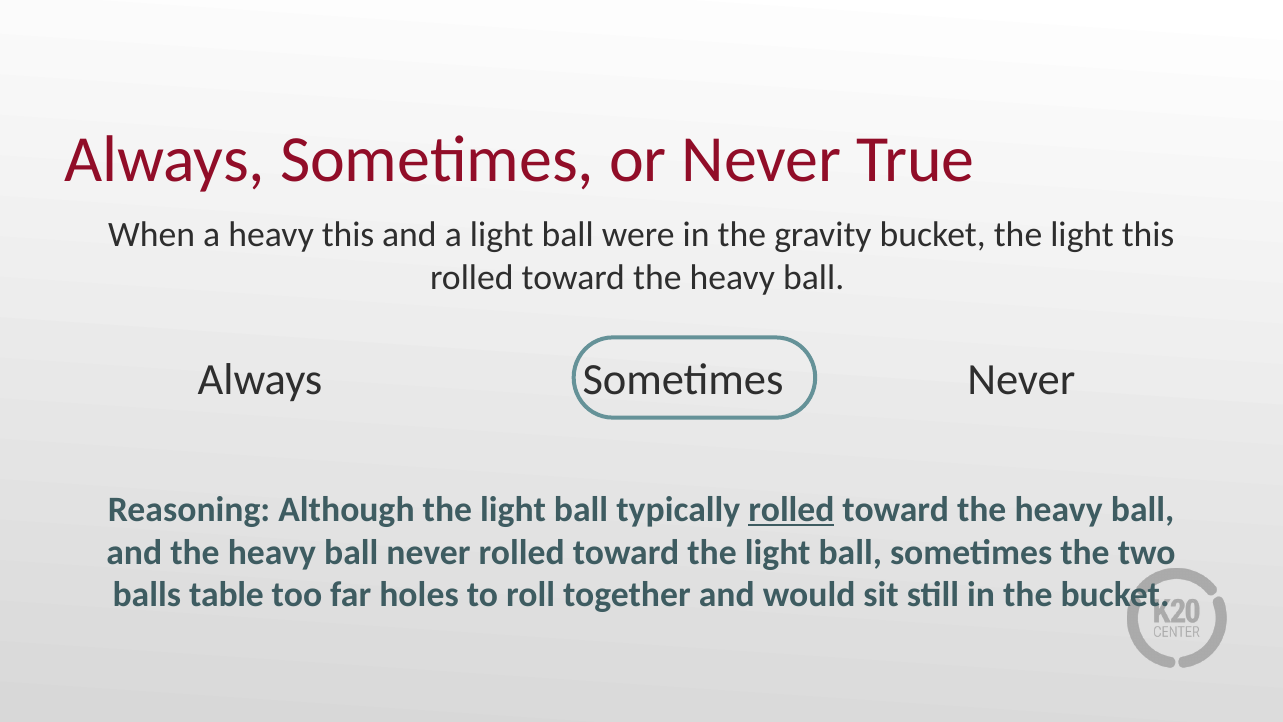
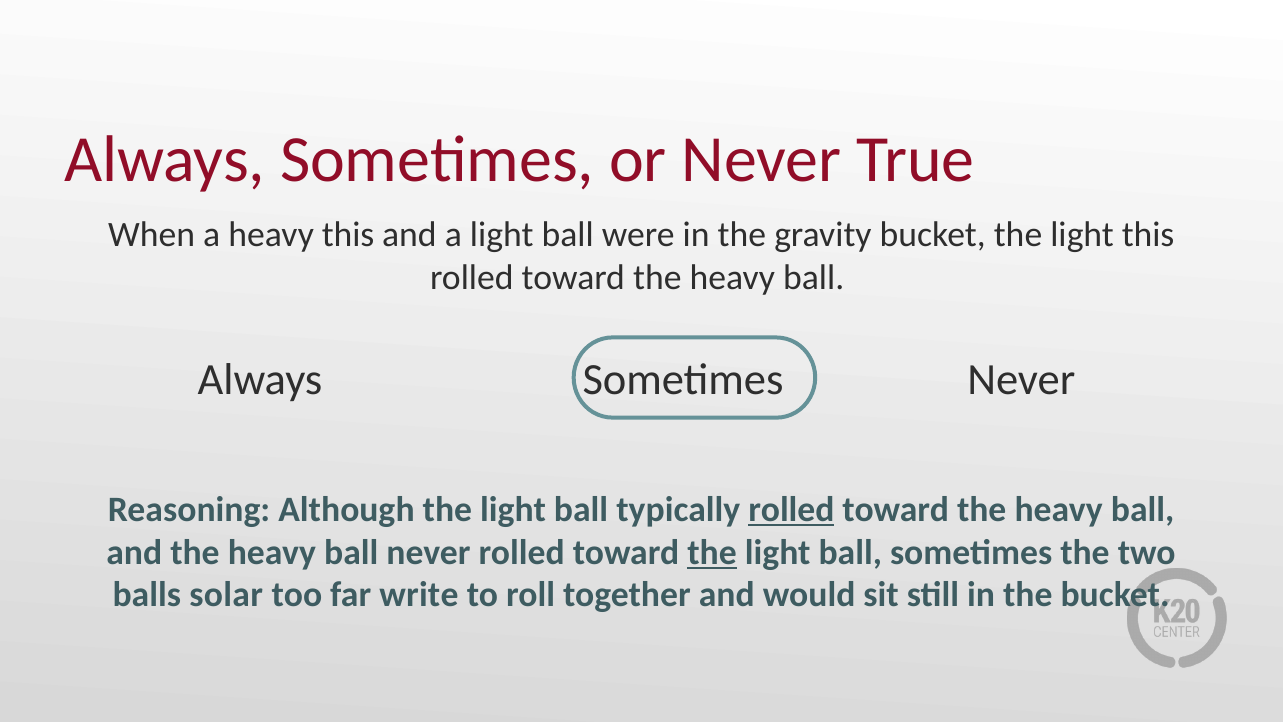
the at (712, 552) underline: none -> present
table: table -> solar
holes: holes -> write
